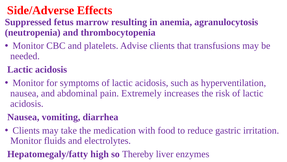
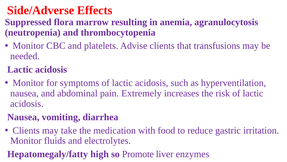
fetus: fetus -> flora
Thereby: Thereby -> Promote
